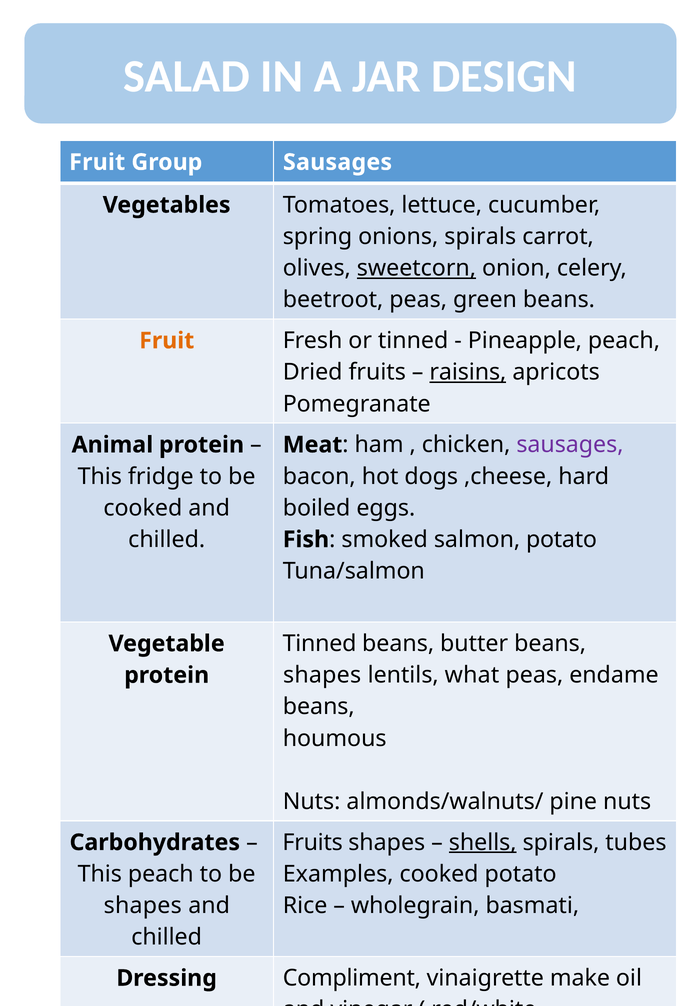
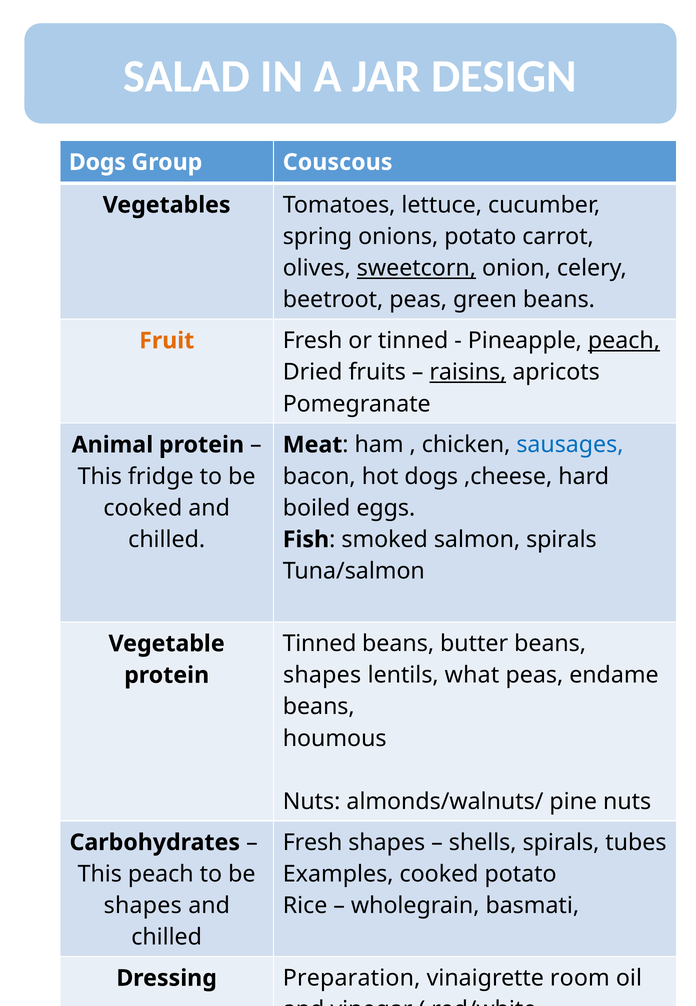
Fruit at (97, 162): Fruit -> Dogs
Group Sausages: Sausages -> Couscous
onions spirals: spirals -> potato
peach at (624, 340) underline: none -> present
sausages at (570, 444) colour: purple -> blue
salmon potato: potato -> spirals
Fruits at (313, 842): Fruits -> Fresh
shells underline: present -> none
Compliment: Compliment -> Preparation
make: make -> room
